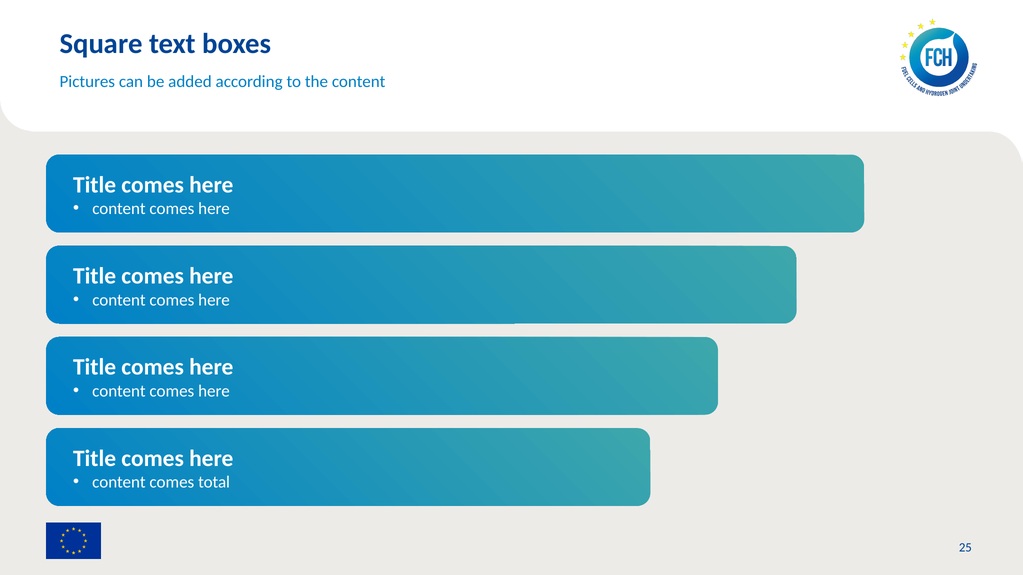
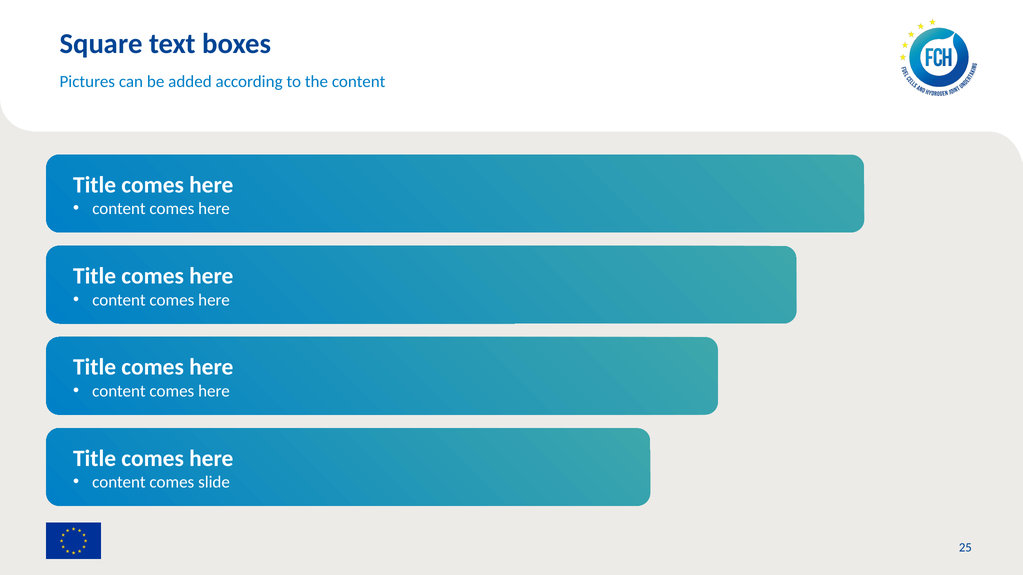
total: total -> slide
